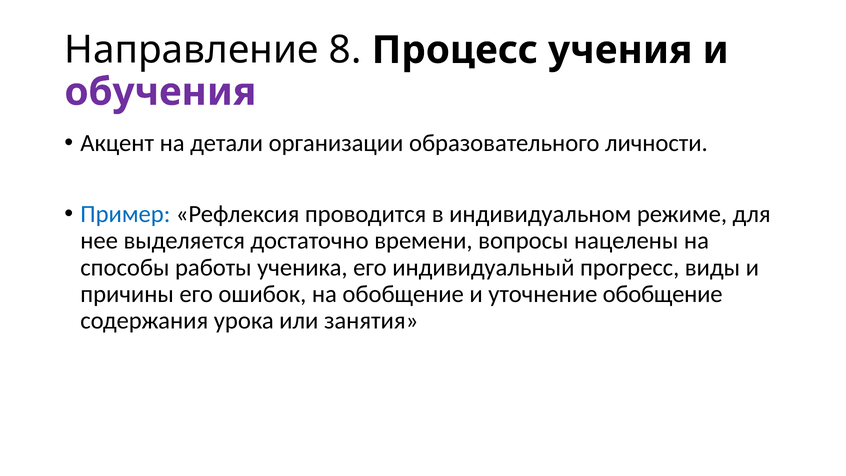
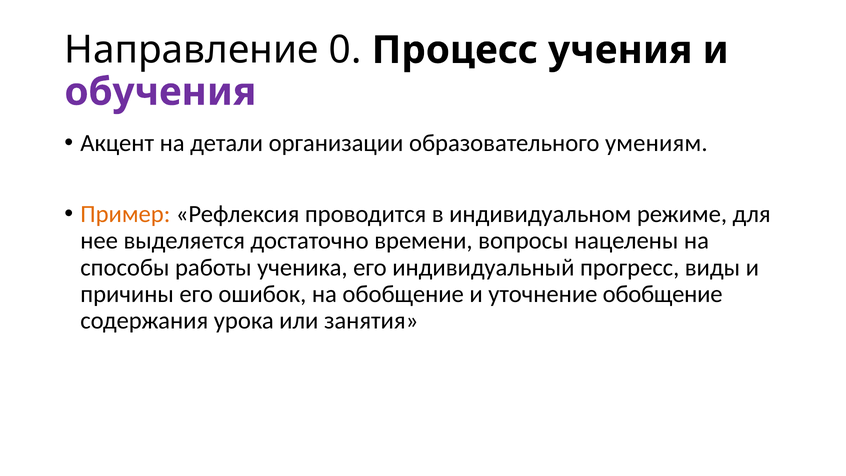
8: 8 -> 0
личности: личности -> умениям
Пример colour: blue -> orange
